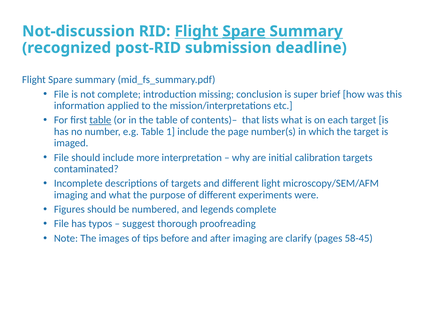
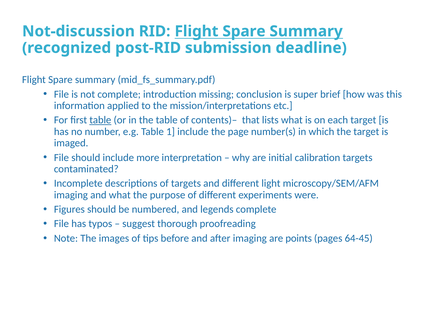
Spare at (244, 31) underline: present -> none
clarify: clarify -> points
58-45: 58-45 -> 64-45
